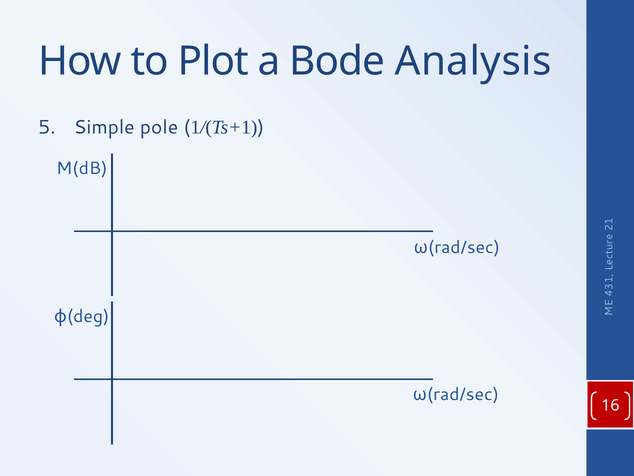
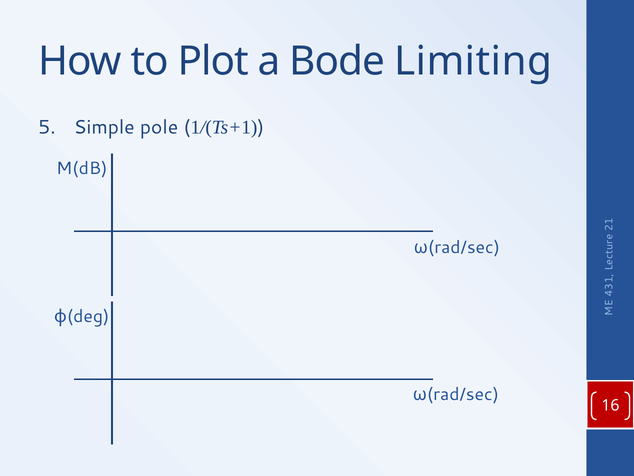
Analysis: Analysis -> Limiting
